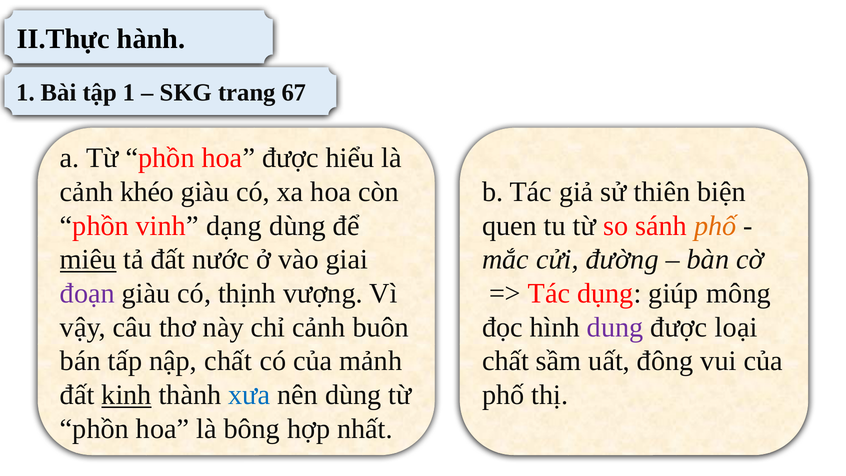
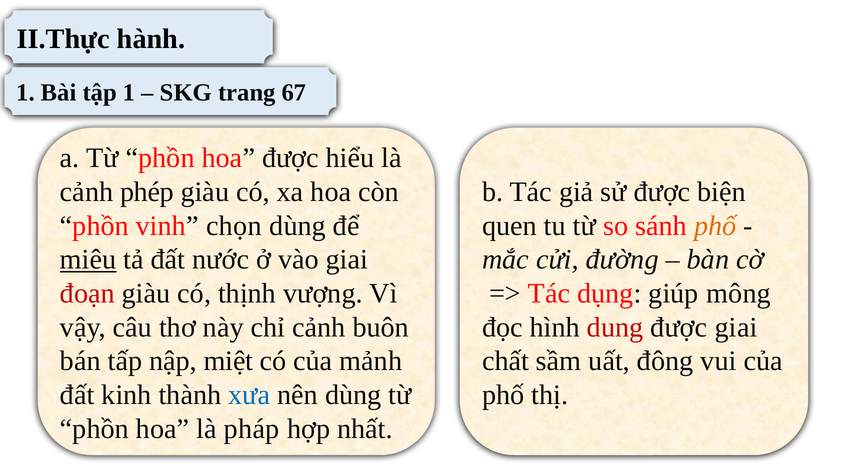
khéo: khéo -> phép
sử thiên: thiên -> được
dạng: dạng -> chọn
đoạn colour: purple -> red
dung colour: purple -> red
được loại: loại -> giai
nập chất: chất -> miệt
kinh underline: present -> none
bông: bông -> pháp
